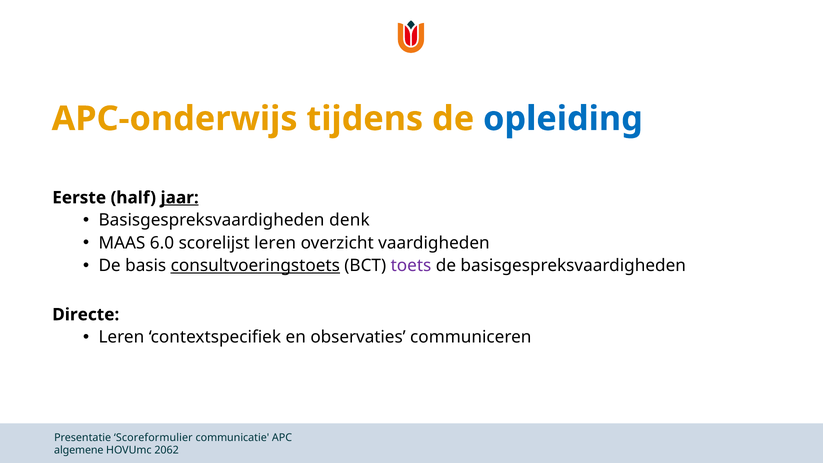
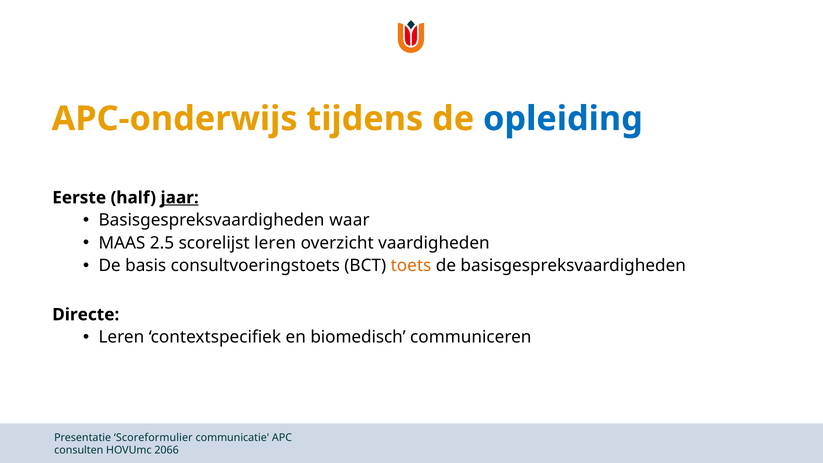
denk: denk -> waar
6.0: 6.0 -> 2.5
consultvoeringstoets underline: present -> none
toets colour: purple -> orange
observaties: observaties -> biomedisch
algemene: algemene -> consulten
2062: 2062 -> 2066
